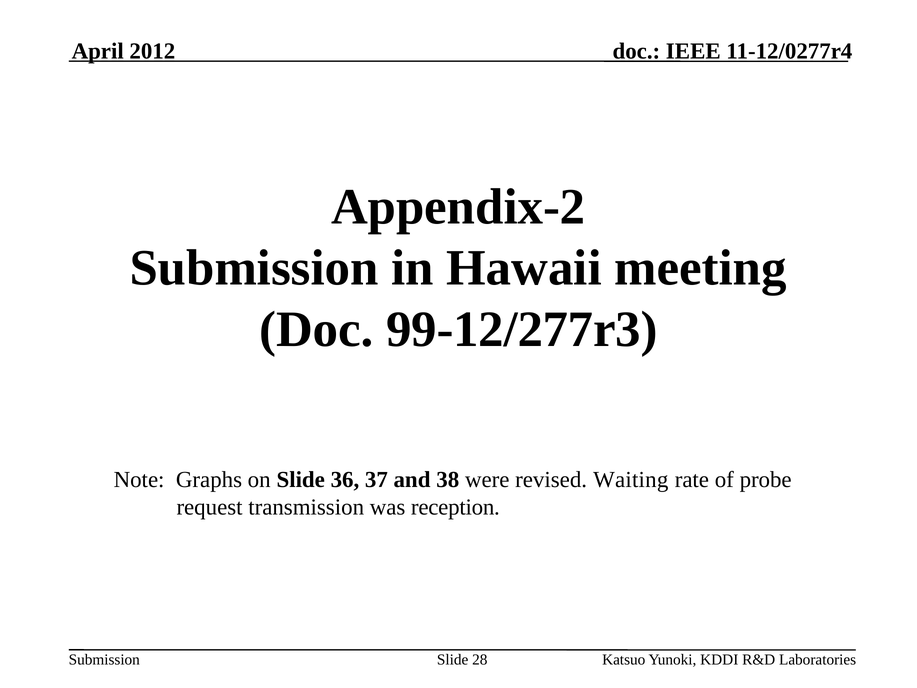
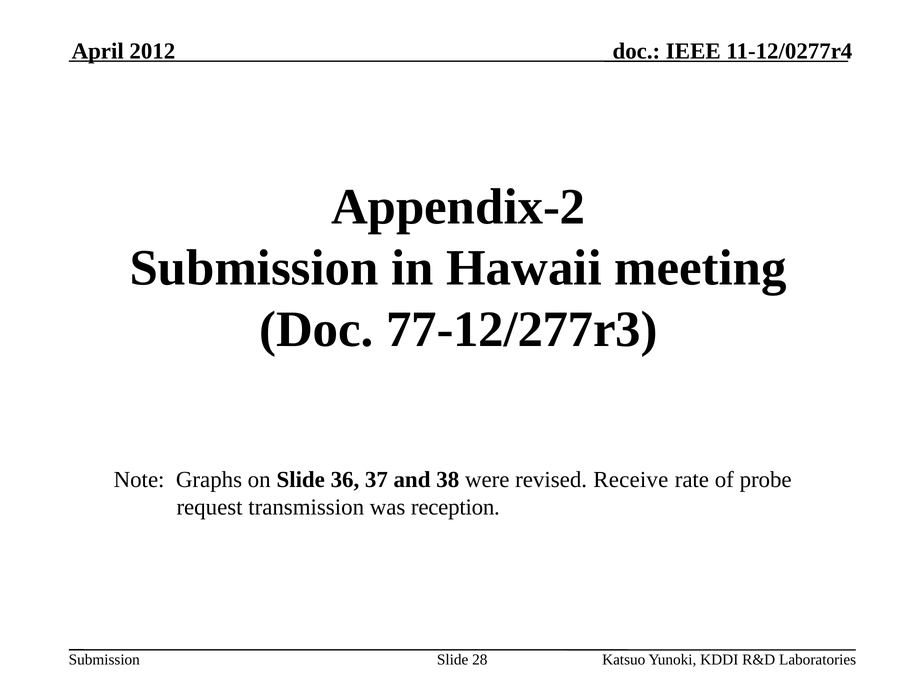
99-12/277r3: 99-12/277r3 -> 77-12/277r3
Waiting: Waiting -> Receive
